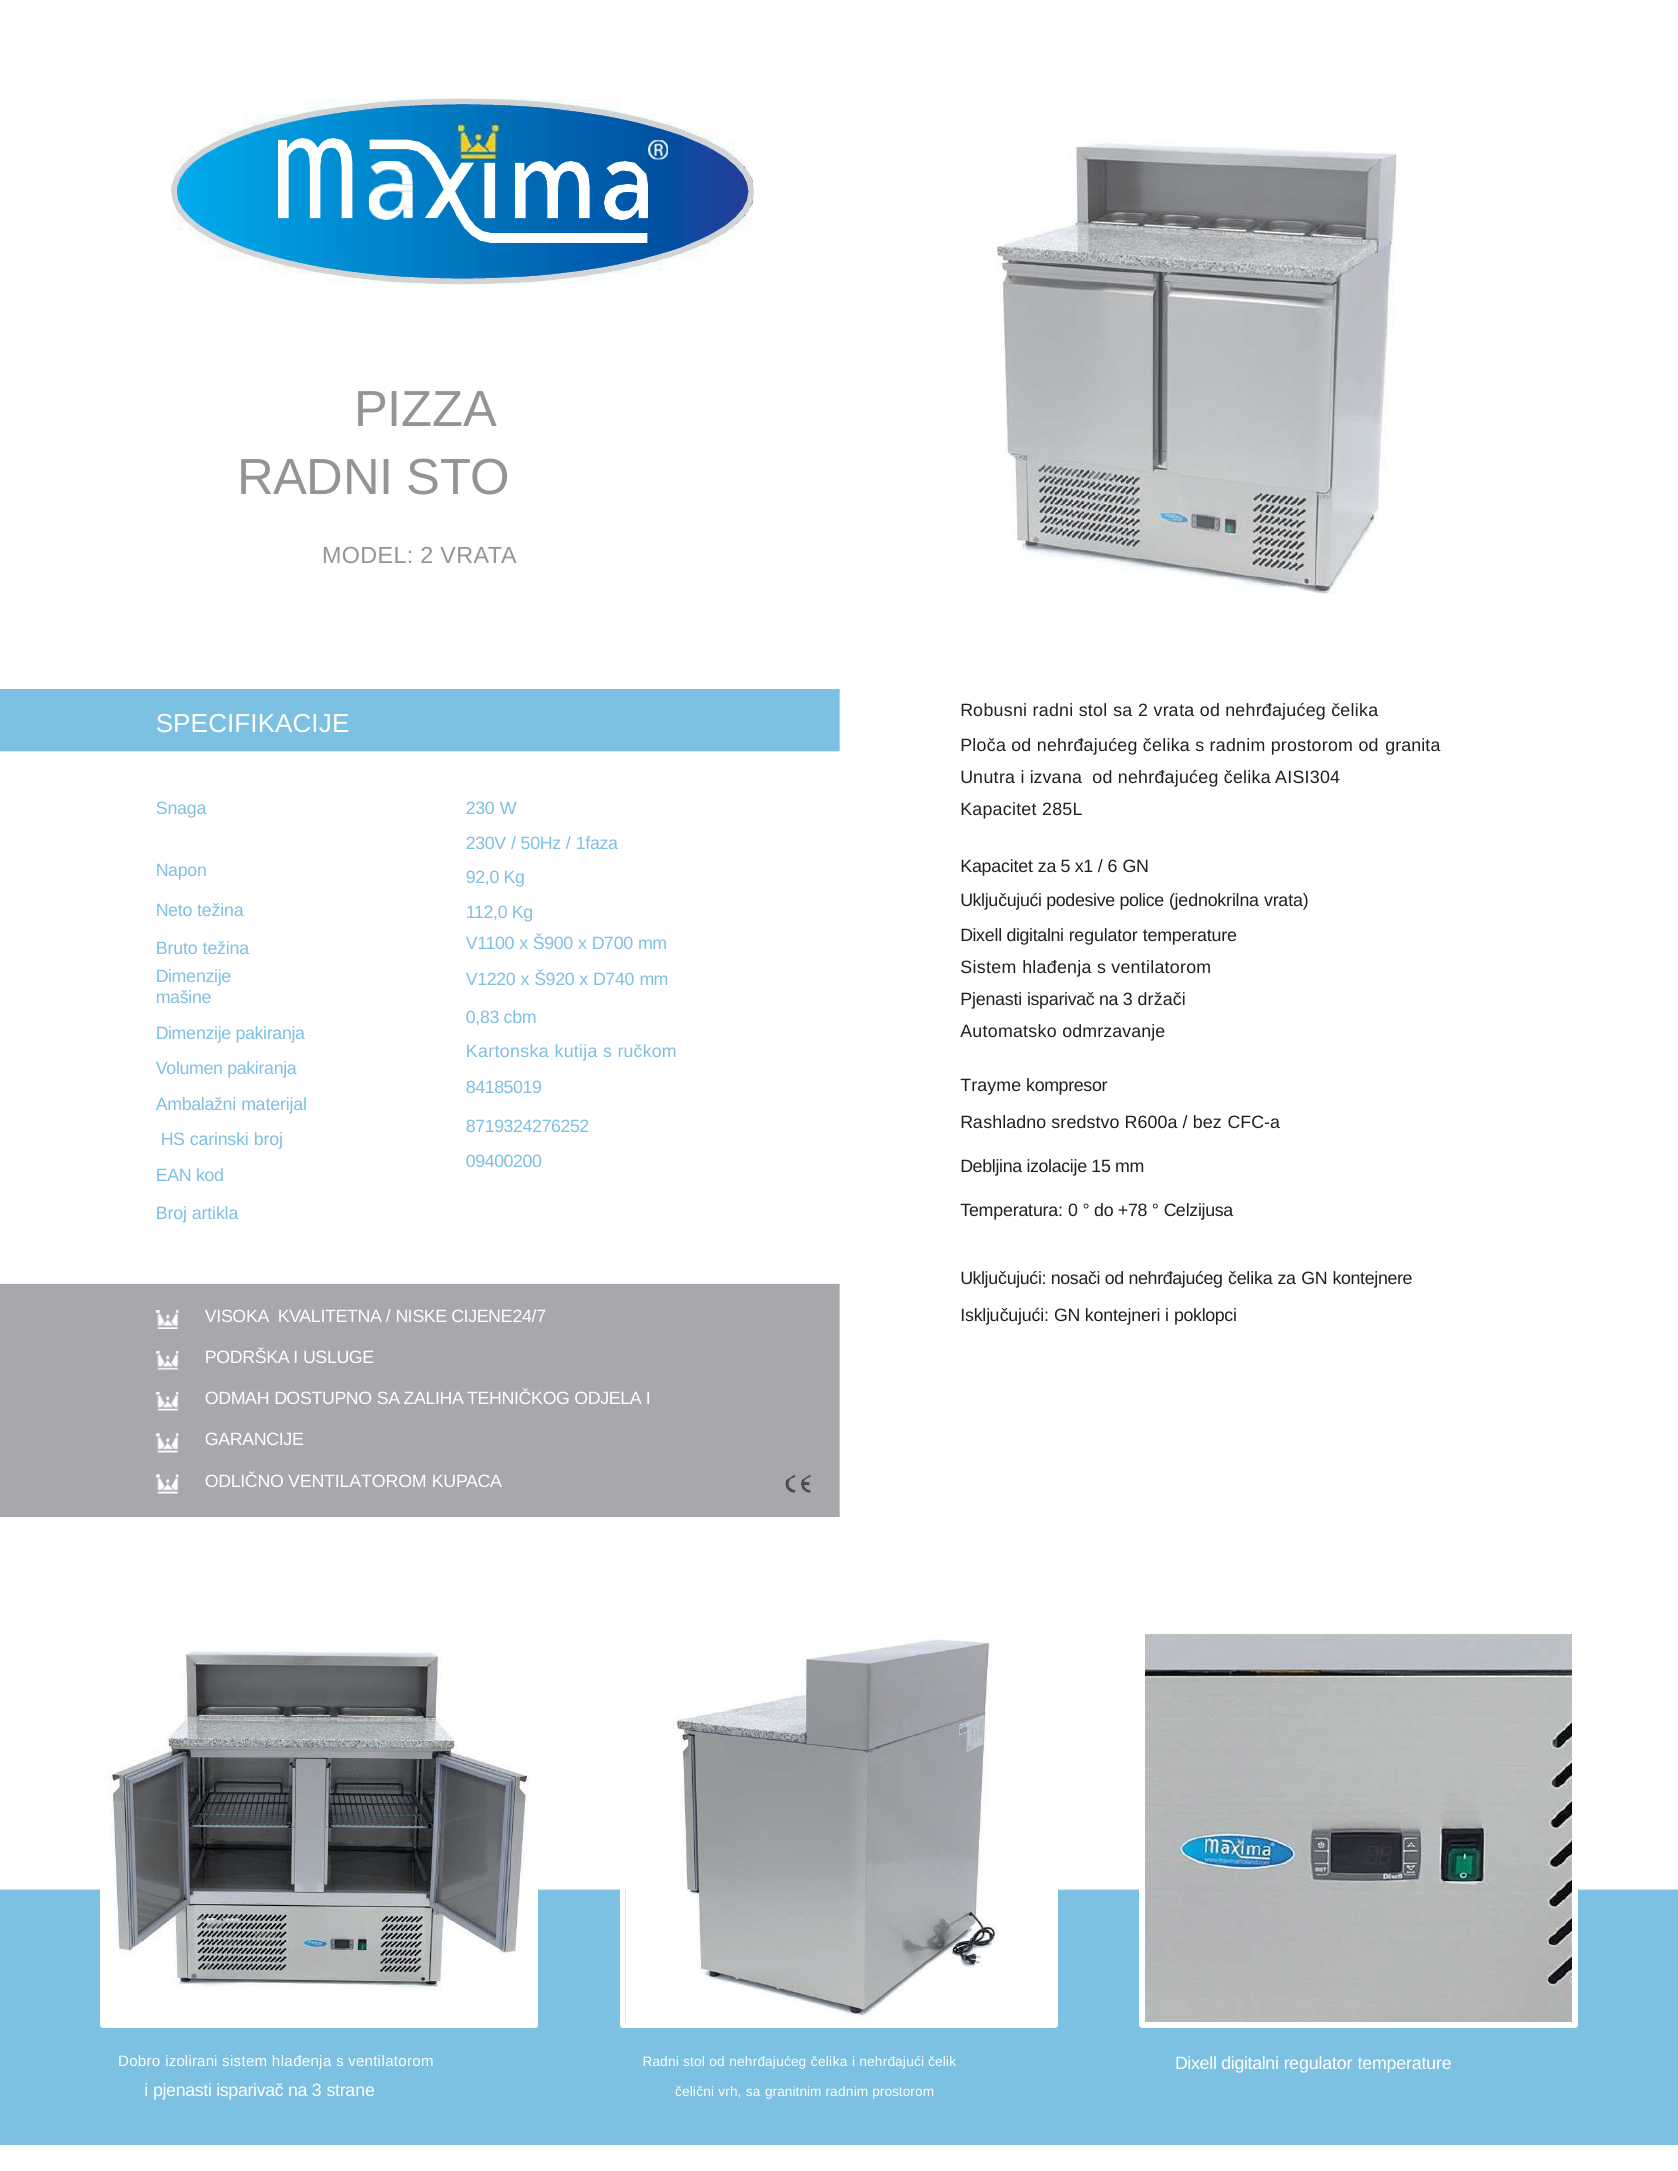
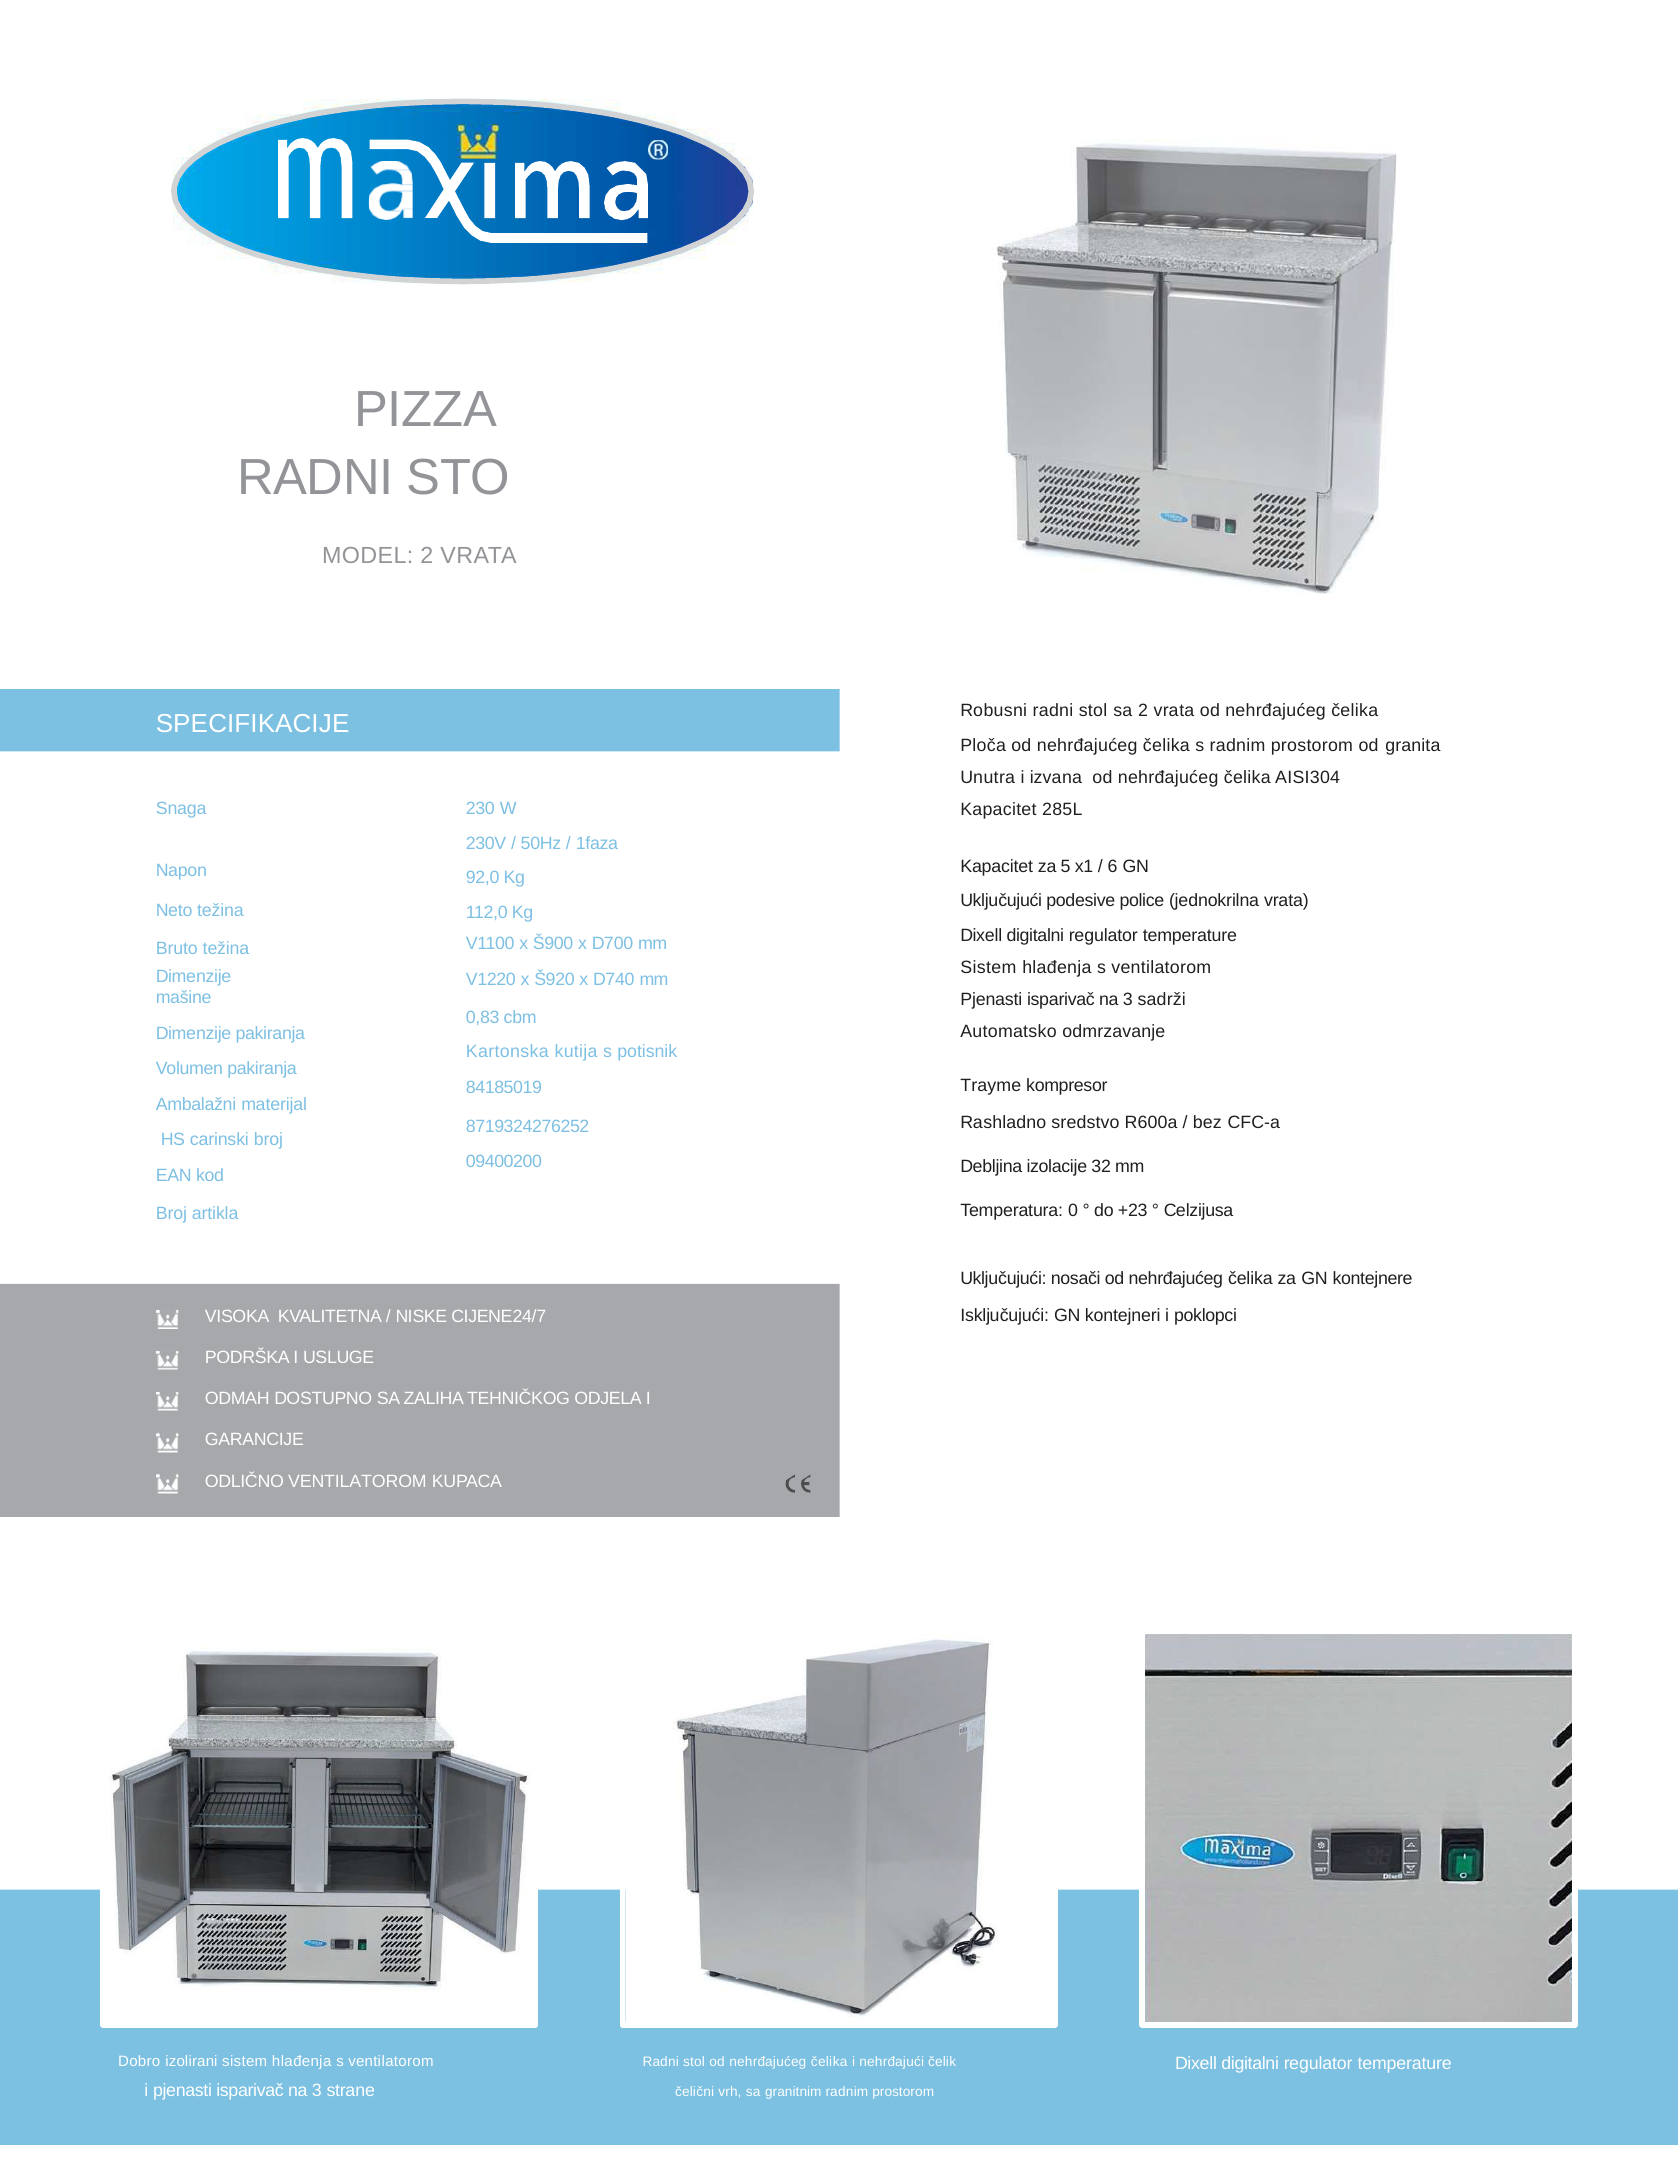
držači: držači -> sadrži
ručkom: ručkom -> potisnik
15: 15 -> 32
+78: +78 -> +23
